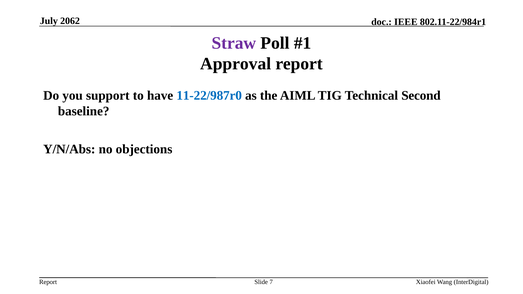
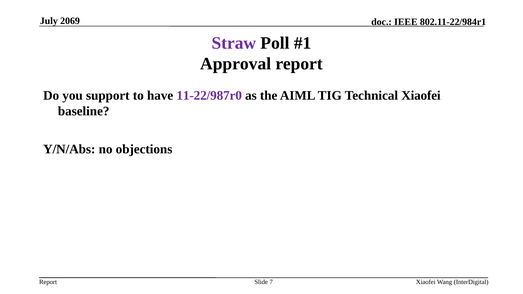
2062: 2062 -> 2069
11-22/987r0 colour: blue -> purple
Technical Second: Second -> Xiaofei
